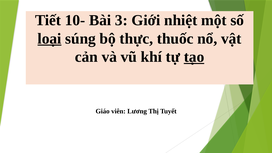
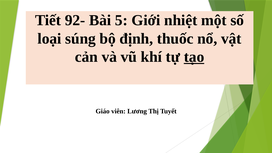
10-: 10- -> 92-
3: 3 -> 5
loại underline: present -> none
thực: thực -> định
